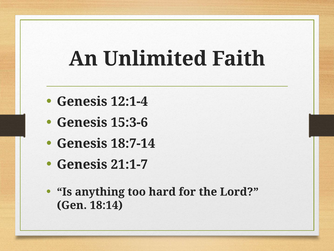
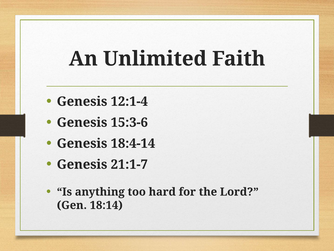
18:7-14: 18:7-14 -> 18:4-14
